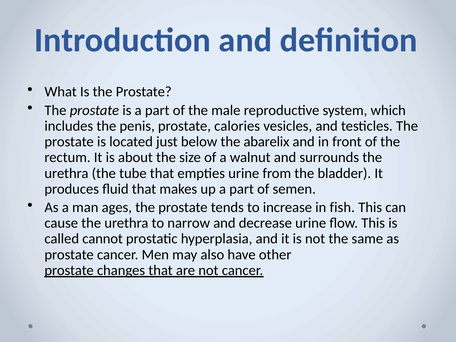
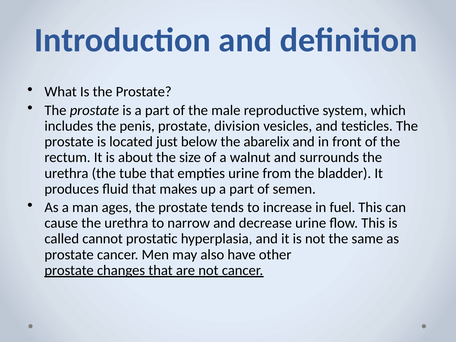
calories: calories -> division
fish: fish -> fuel
